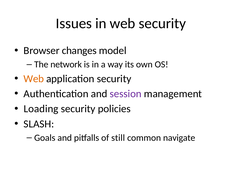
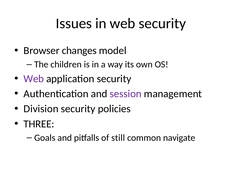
network: network -> children
Web at (34, 79) colour: orange -> purple
Loading: Loading -> Division
SLASH: SLASH -> THREE
